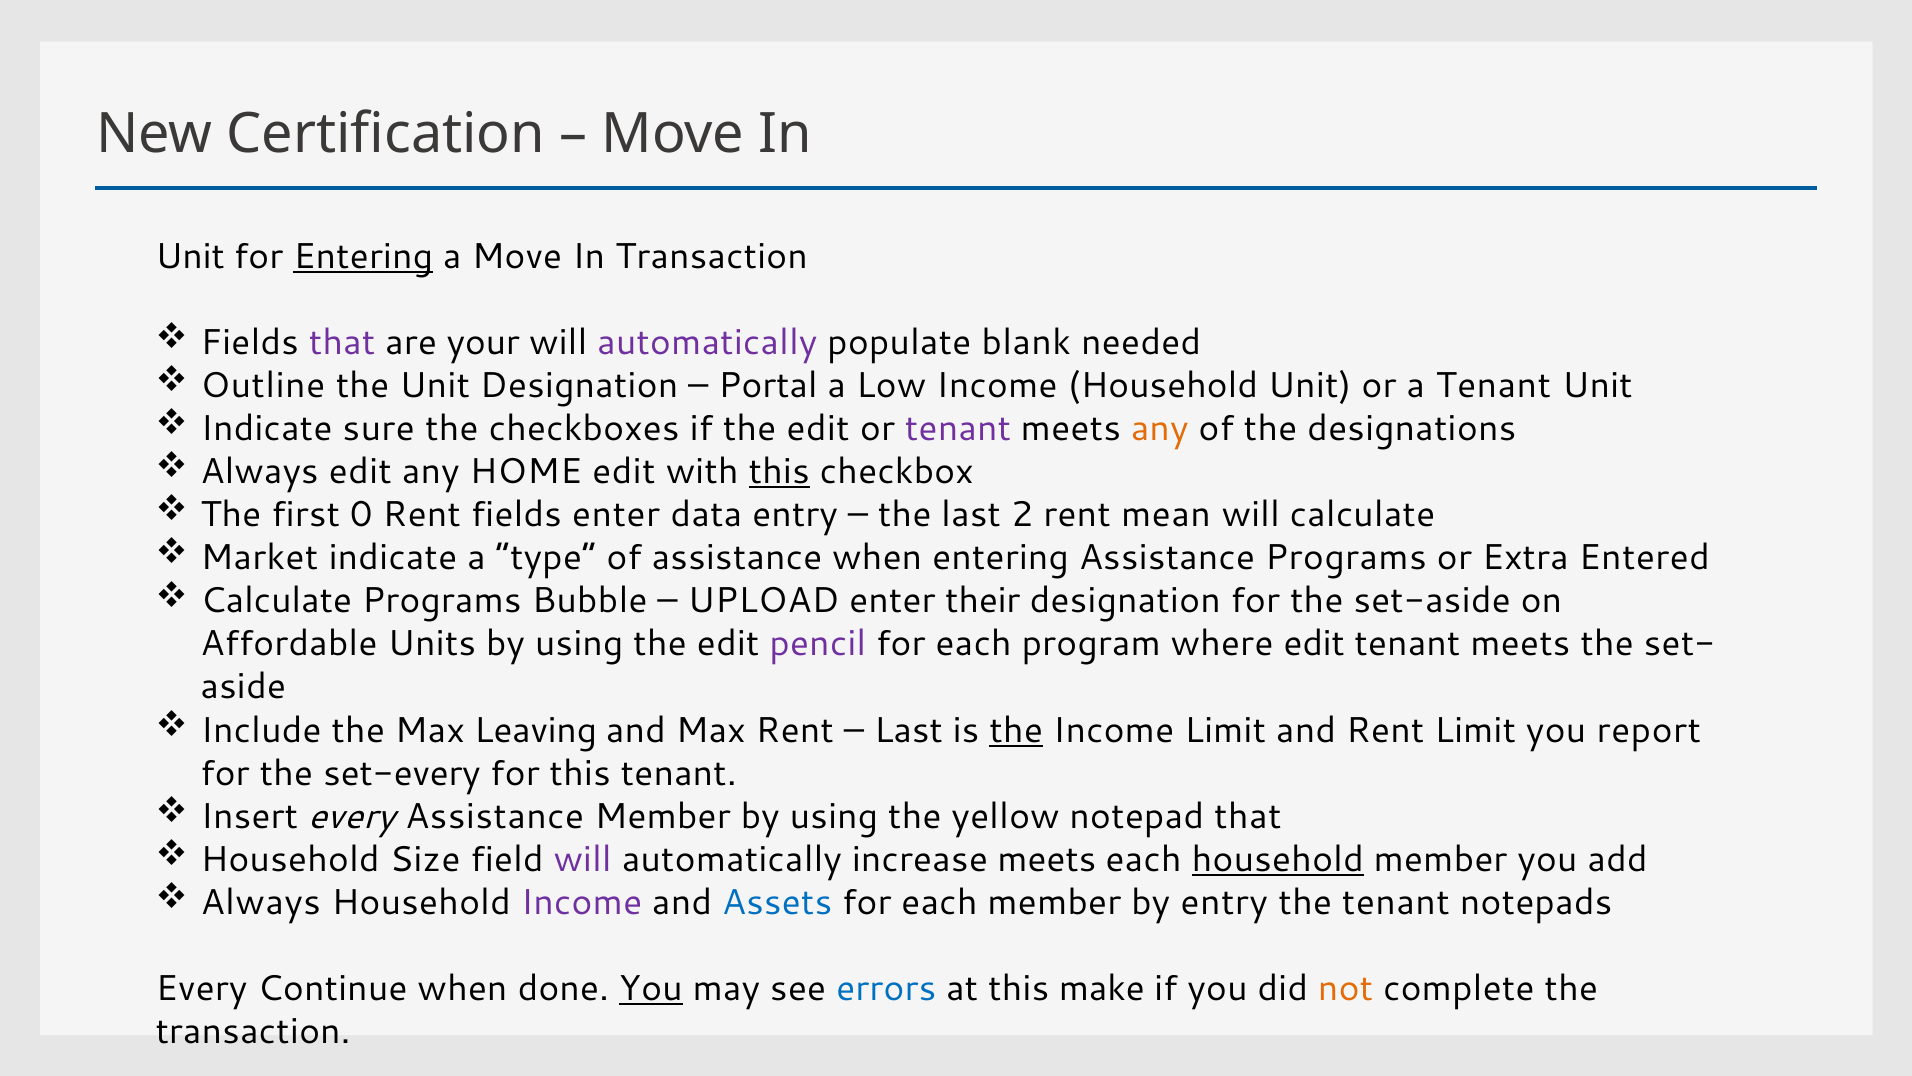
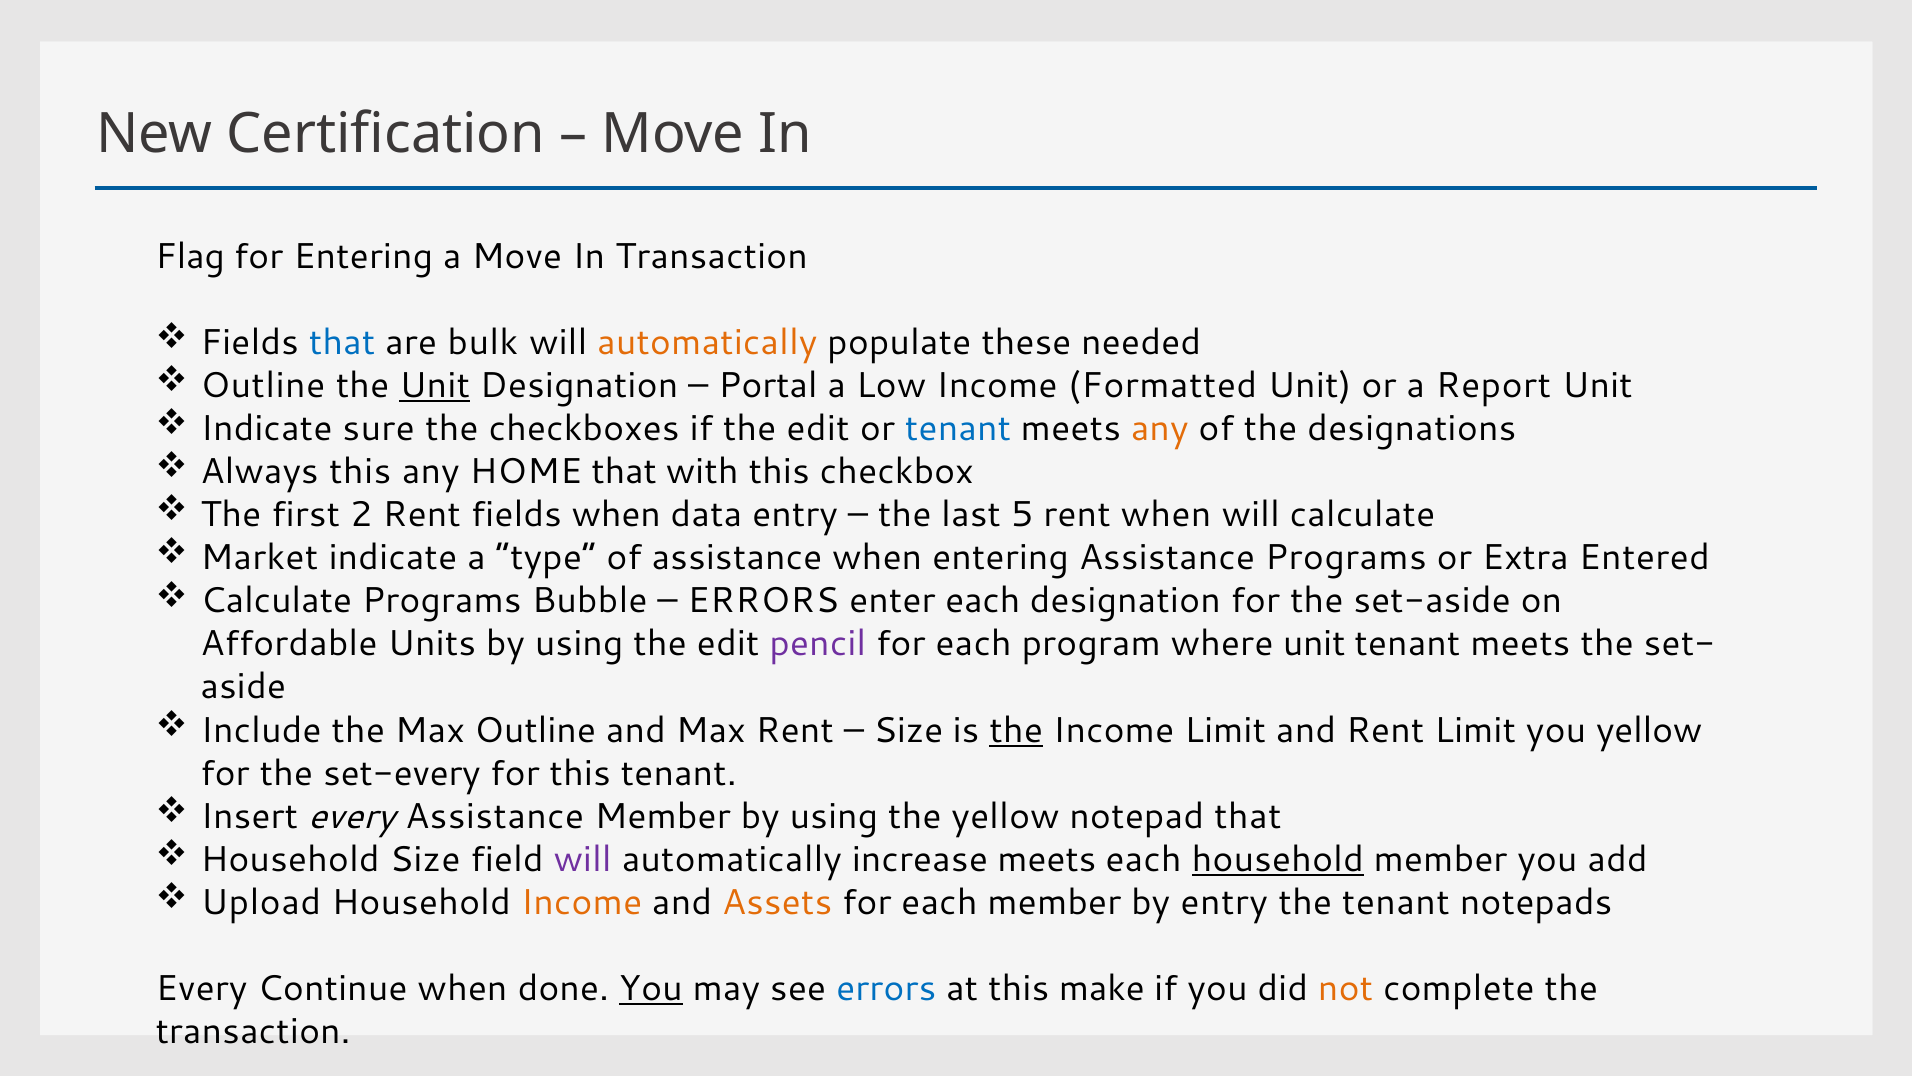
Unit at (190, 257): Unit -> Flag
Entering at (363, 257) underline: present -> none
that at (342, 343) colour: purple -> blue
your: your -> bulk
automatically at (707, 343) colour: purple -> orange
blank: blank -> these
Unit at (435, 386) underline: none -> present
Income Household: Household -> Formatted
a Tenant: Tenant -> Report
tenant at (958, 429) colour: purple -> blue
Always edit: edit -> this
HOME edit: edit -> that
this at (779, 472) underline: present -> none
0: 0 -> 2
fields enter: enter -> when
2: 2 -> 5
rent mean: mean -> when
UPLOAD at (763, 601): UPLOAD -> ERRORS
enter their: their -> each
where edit: edit -> unit
Max Leaving: Leaving -> Outline
Last at (908, 730): Last -> Size
you report: report -> yellow
Always at (261, 902): Always -> Upload
Income at (581, 902) colour: purple -> orange
Assets colour: blue -> orange
